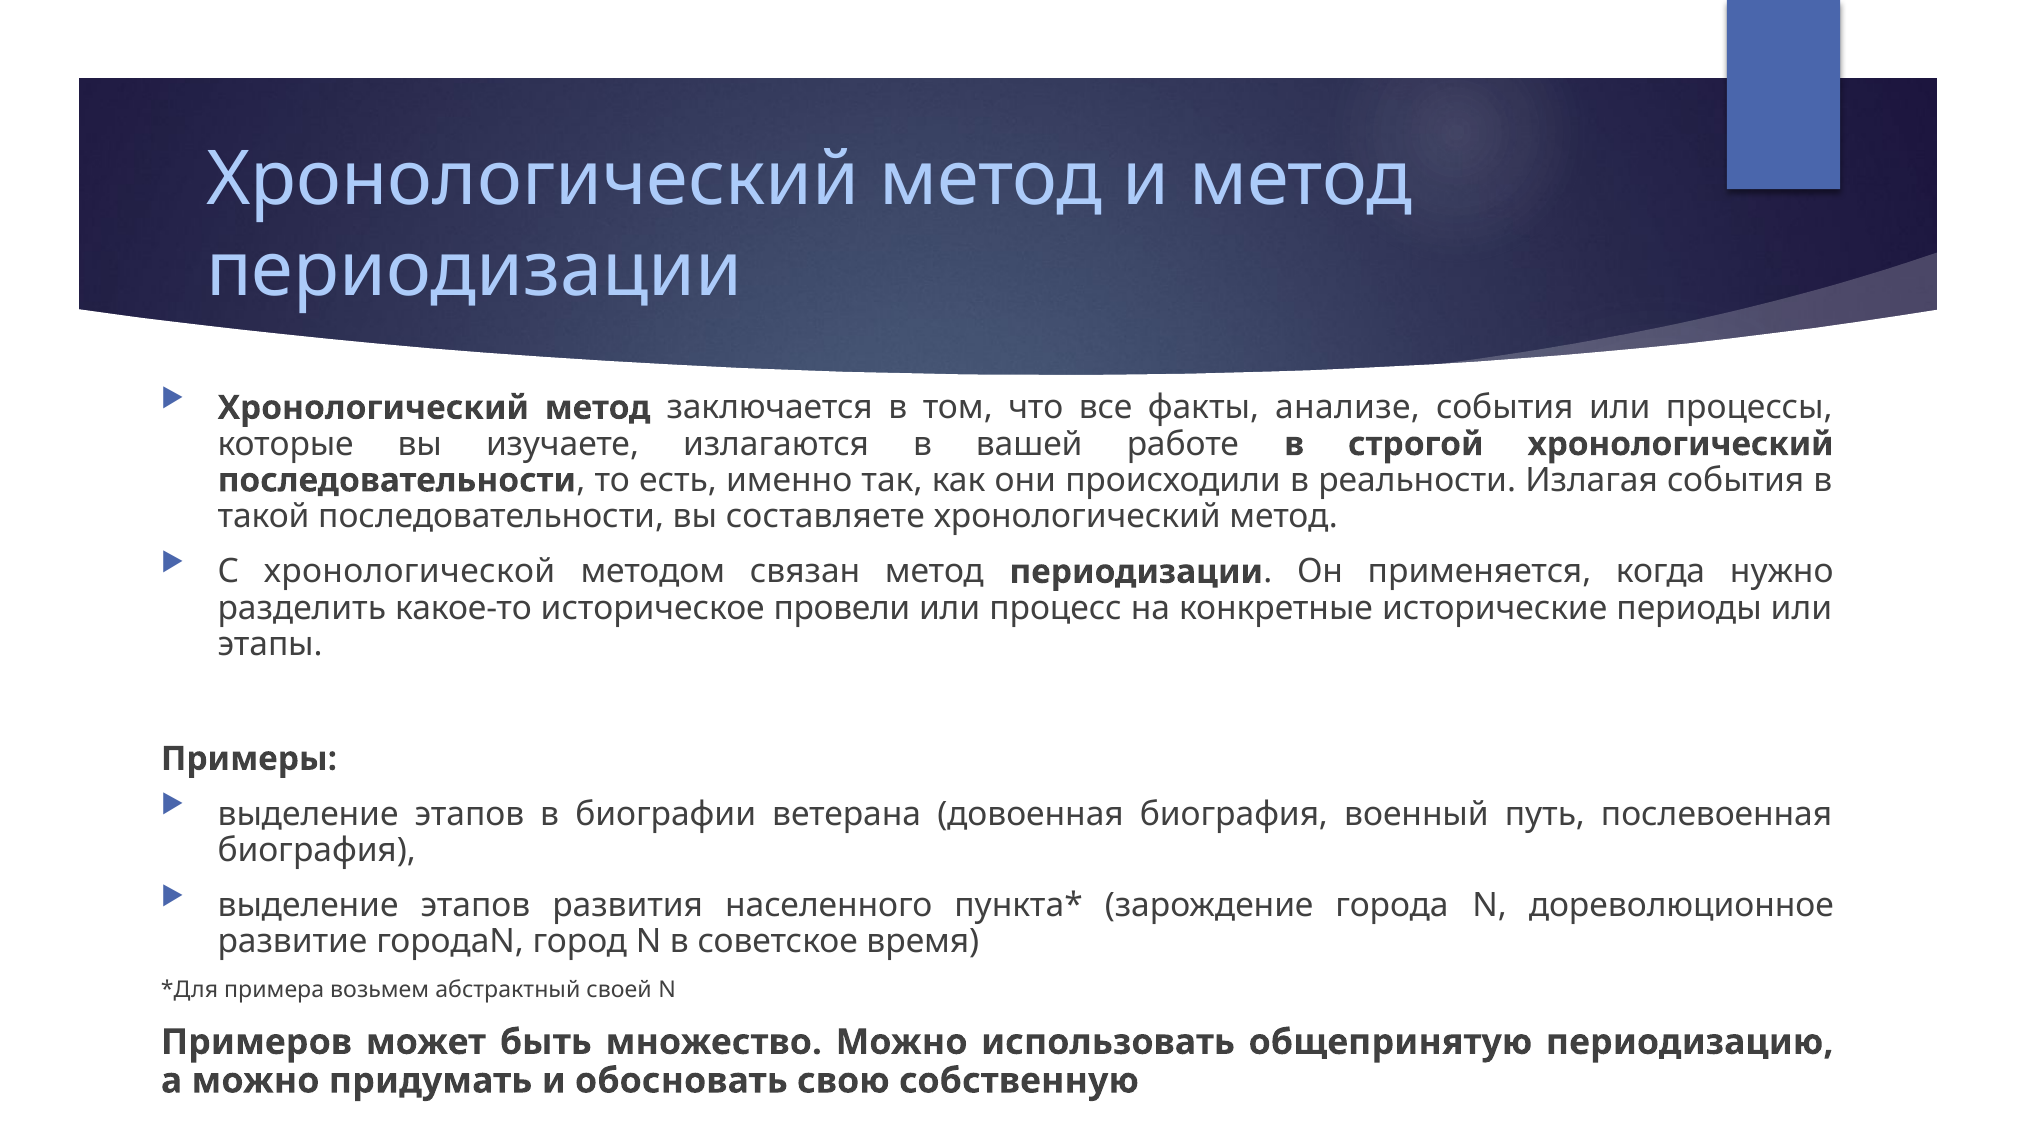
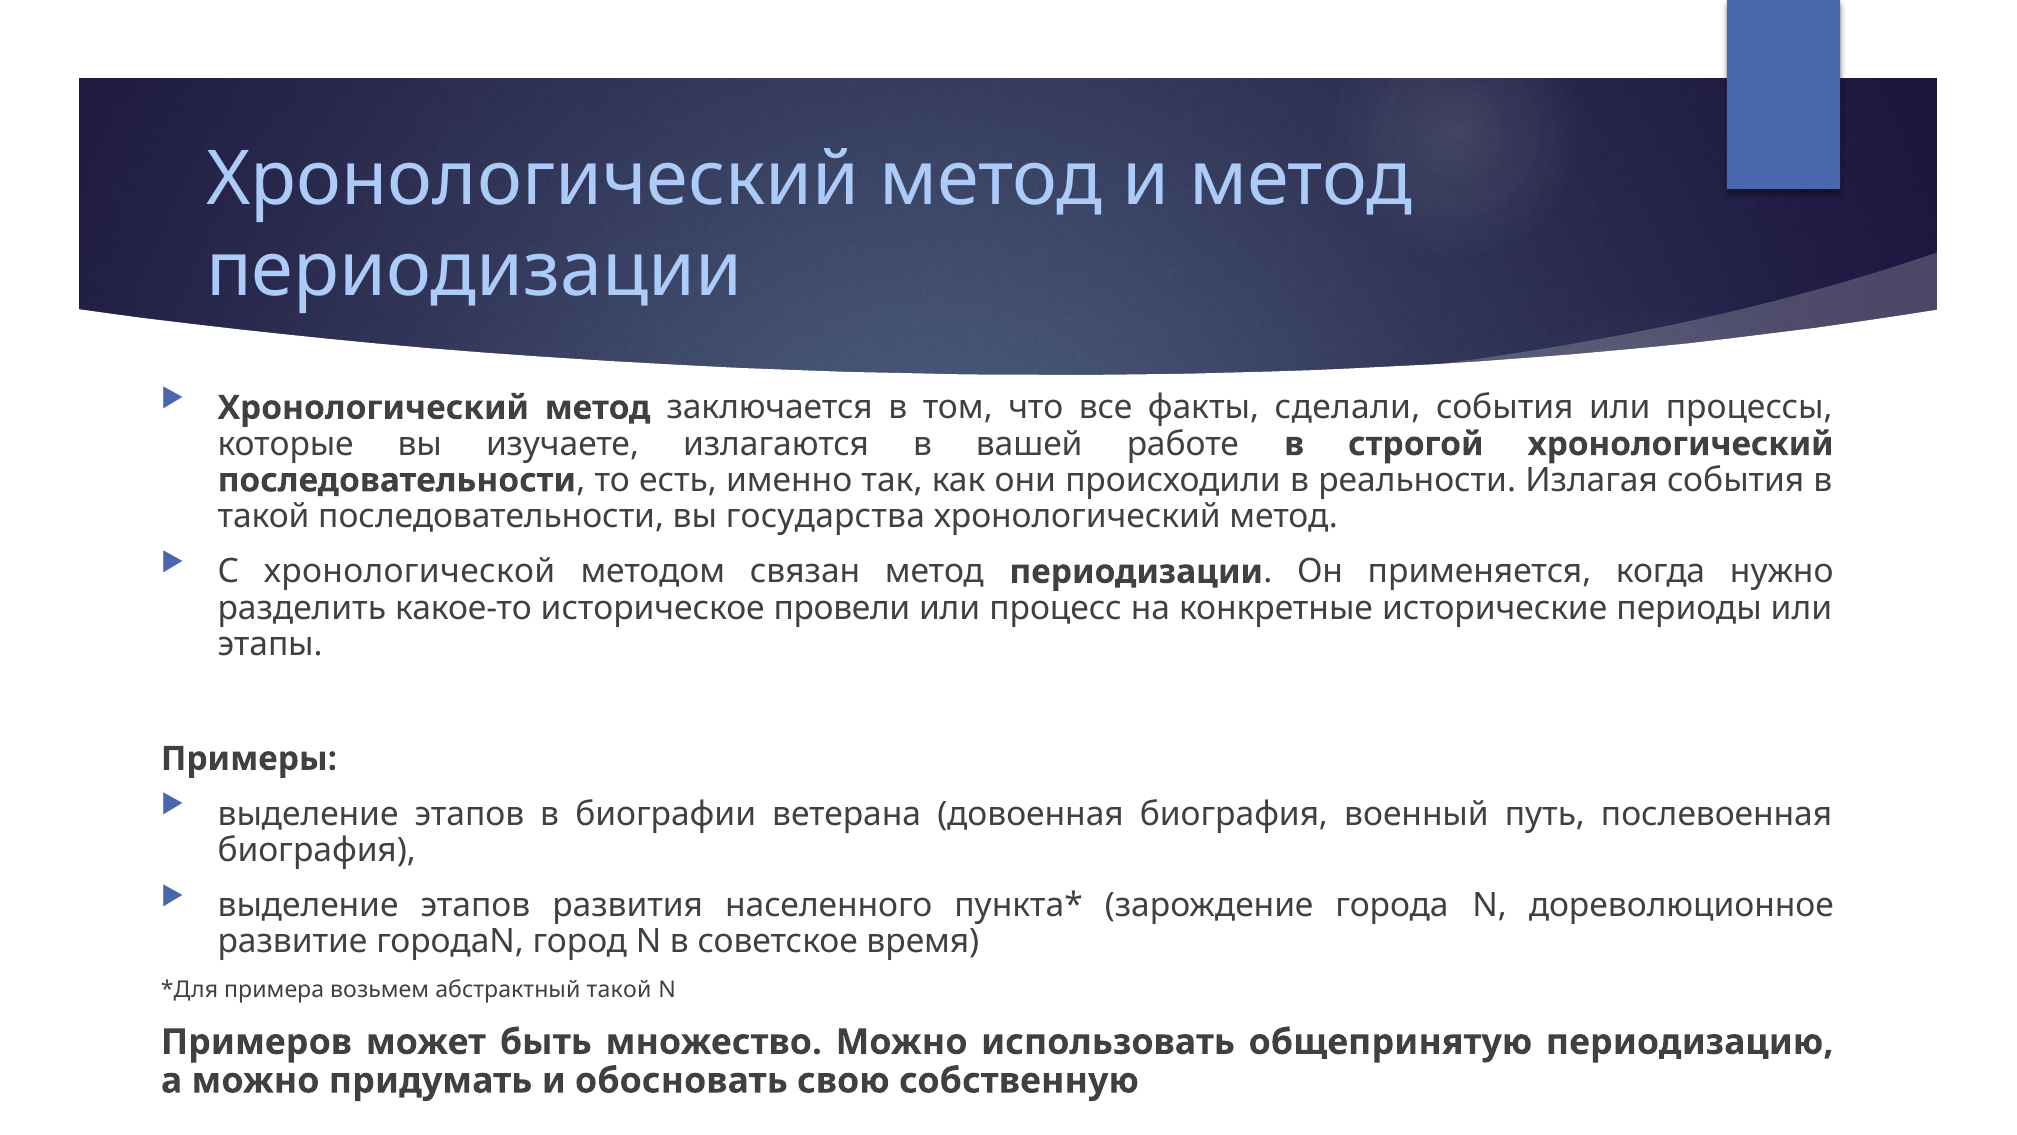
анализе: анализе -> сделали
составляете: составляете -> государства
абстрактный своей: своей -> такой
